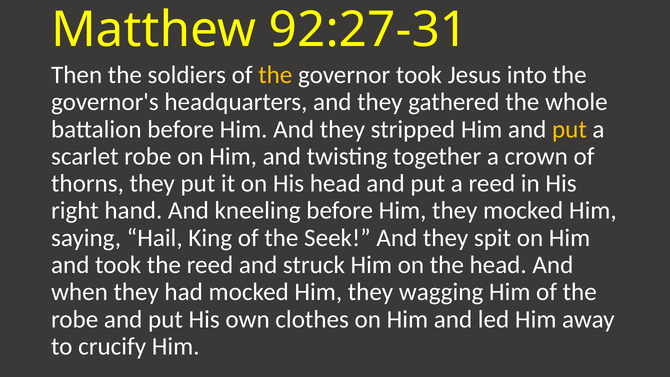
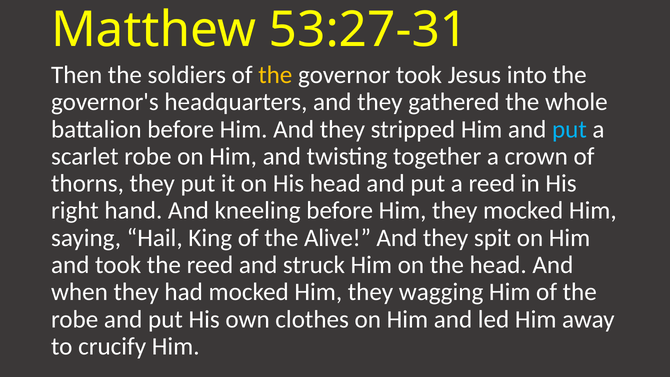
92:27-31: 92:27-31 -> 53:27-31
put at (569, 129) colour: yellow -> light blue
Seek: Seek -> Alive
